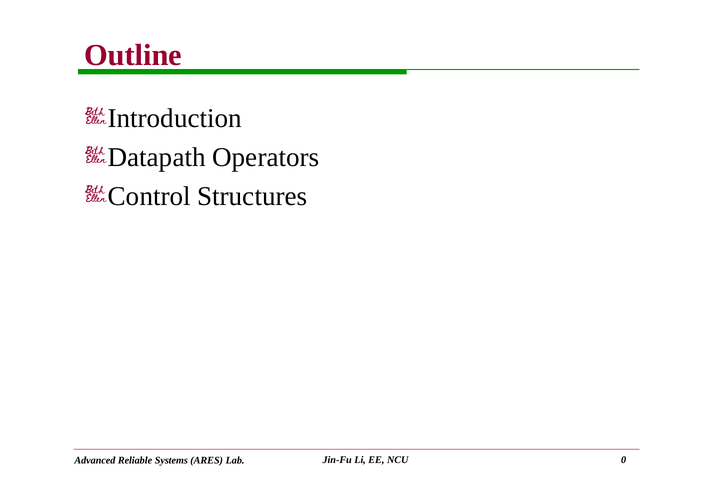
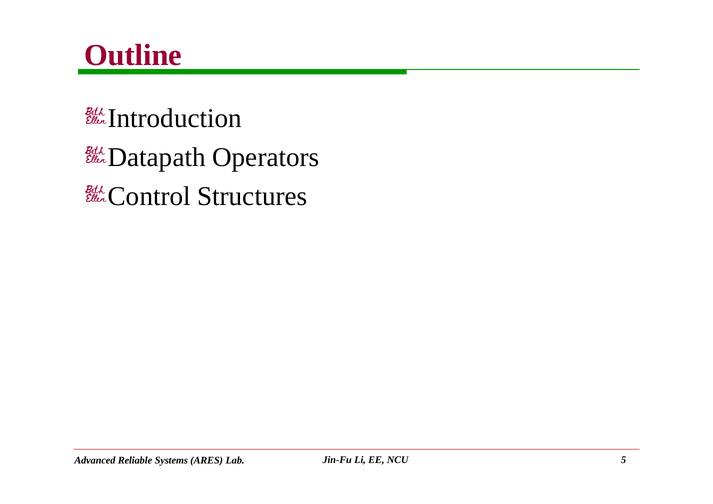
0: 0 -> 5
